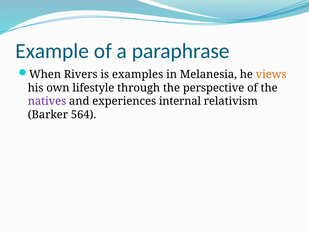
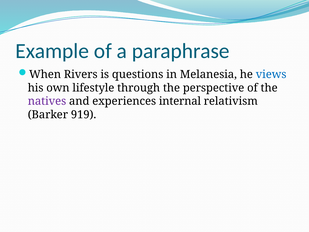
examples: examples -> questions
views colour: orange -> blue
564: 564 -> 919
